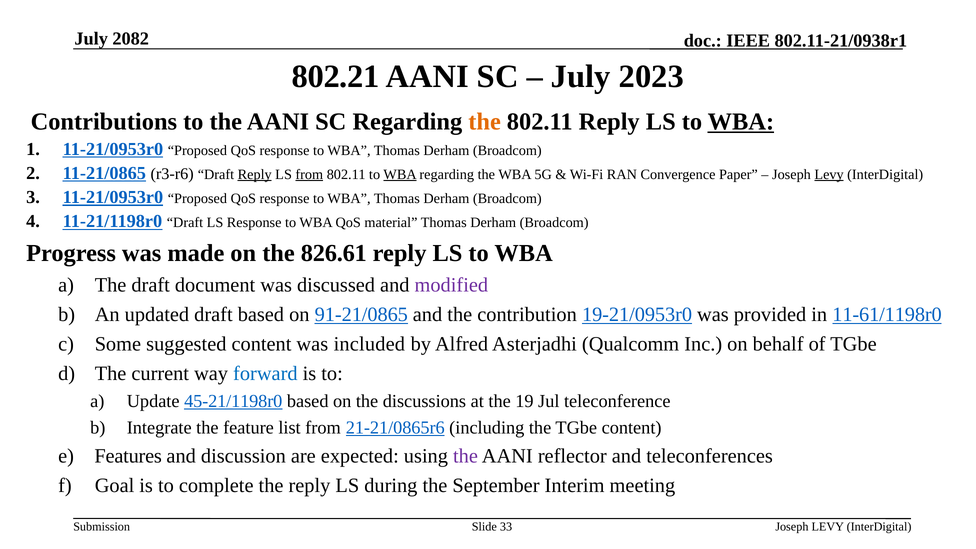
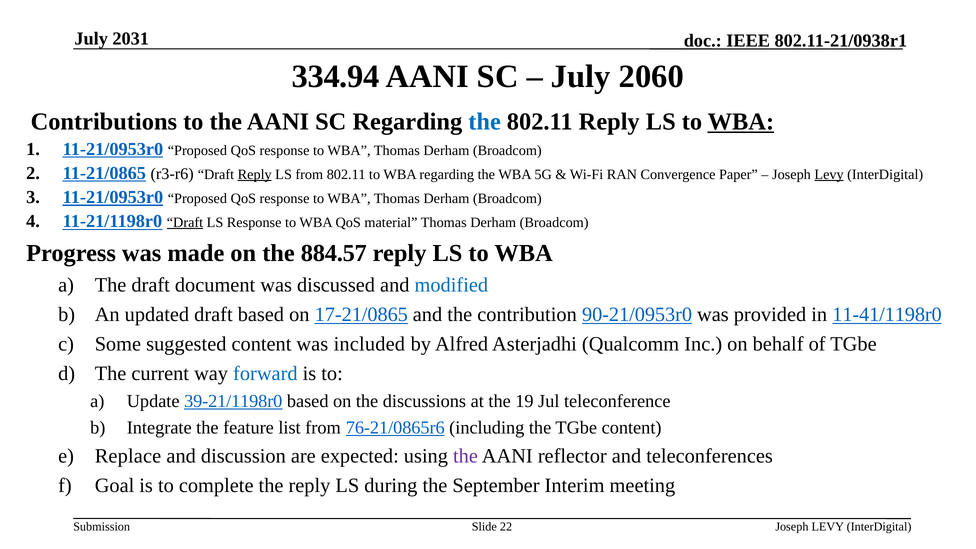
2082: 2082 -> 2031
802.21: 802.21 -> 334.94
2023: 2023 -> 2060
the at (485, 122) colour: orange -> blue
from at (309, 174) underline: present -> none
WBA at (400, 174) underline: present -> none
Draft at (185, 223) underline: none -> present
826.61: 826.61 -> 884.57
modified colour: purple -> blue
91-21/0865: 91-21/0865 -> 17-21/0865
19-21/0953r0: 19-21/0953r0 -> 90-21/0953r0
11-61/1198r0: 11-61/1198r0 -> 11-41/1198r0
45-21/1198r0: 45-21/1198r0 -> 39-21/1198r0
21-21/0865r6: 21-21/0865r6 -> 76-21/0865r6
Features: Features -> Replace
33: 33 -> 22
